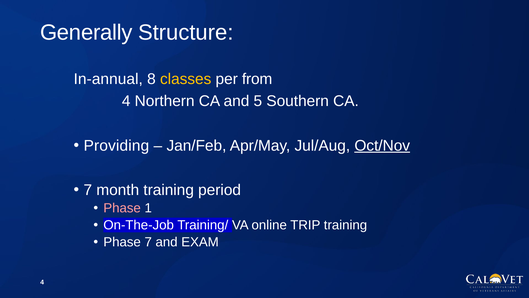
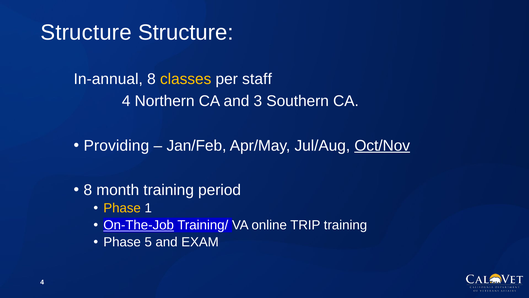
Generally at (86, 32): Generally -> Structure
from: from -> staff
5: 5 -> 3
7 at (88, 190): 7 -> 8
Phase at (122, 208) colour: pink -> yellow
On-The-Job underline: none -> present
Phase 7: 7 -> 5
